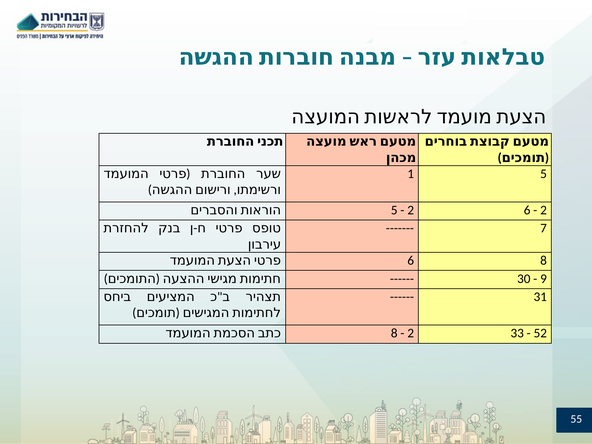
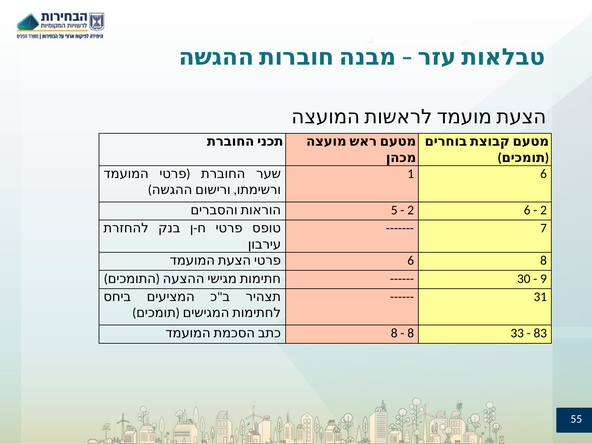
1 5: 5 -> 6
2 at (411, 333): 2 -> 8
52: 52 -> 83
